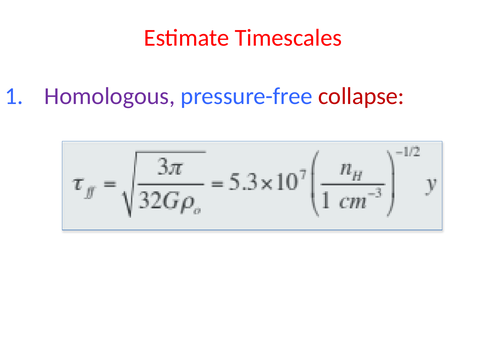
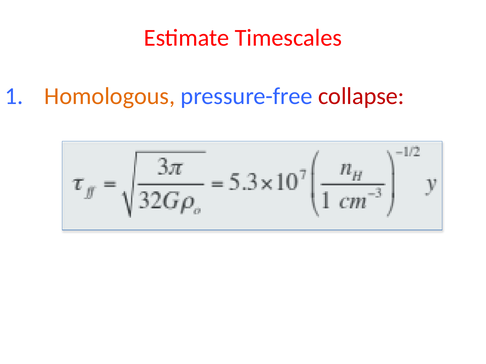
Homologous colour: purple -> orange
